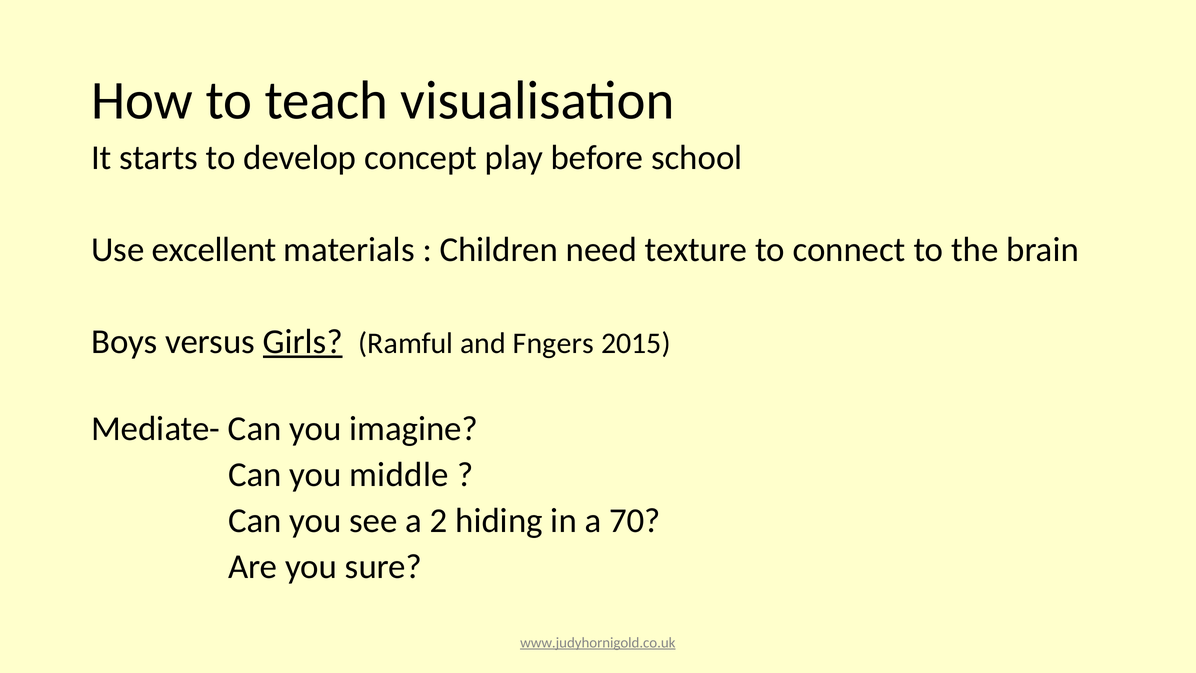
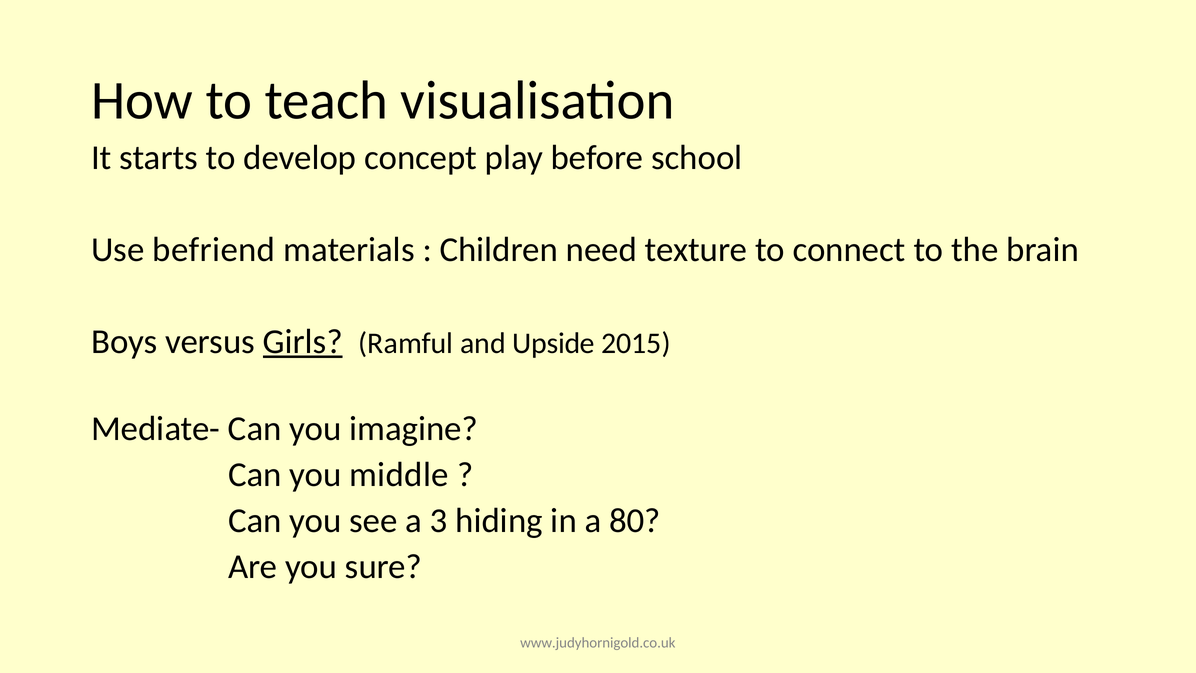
excellent: excellent -> befriend
Fngers: Fngers -> Upside
2: 2 -> 3
70: 70 -> 80
www.judyhornigold.co.uk underline: present -> none
